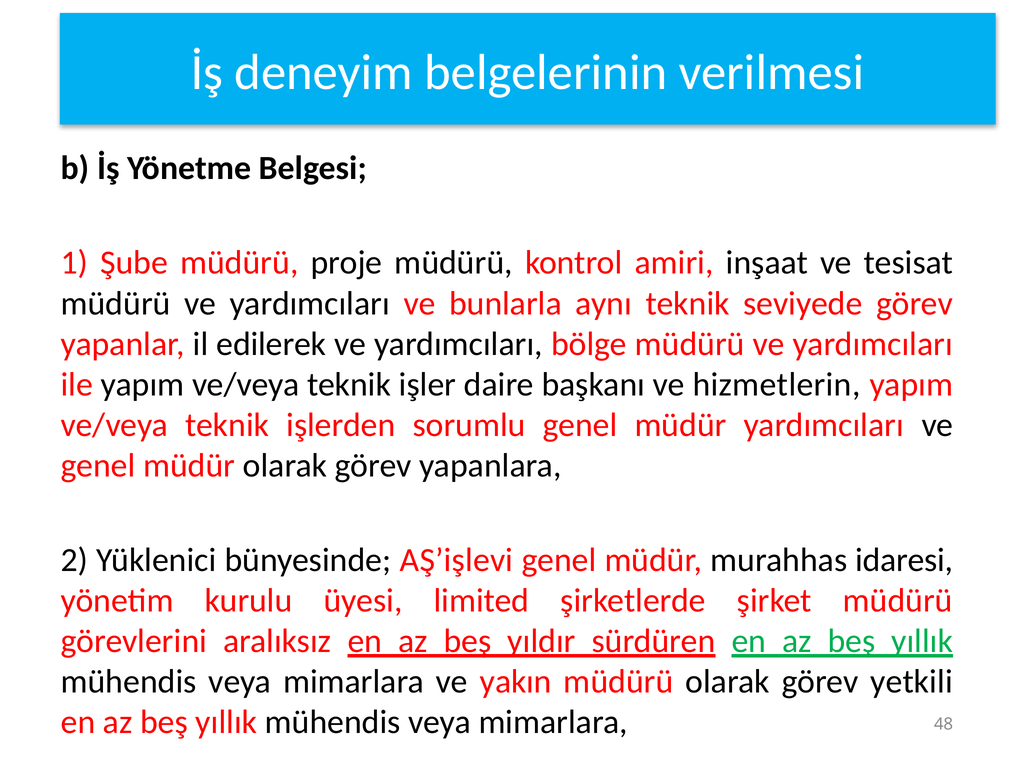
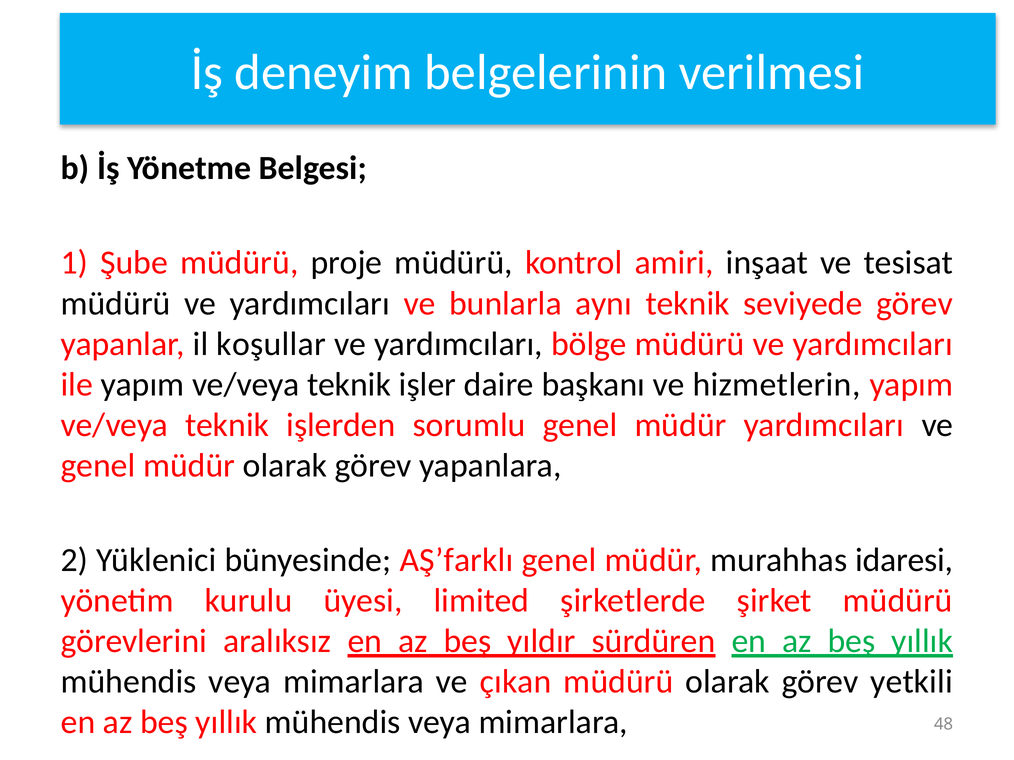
edilerek: edilerek -> koşullar
AŞ’işlevi: AŞ’işlevi -> AŞ’farklı
yakın: yakın -> çıkan
